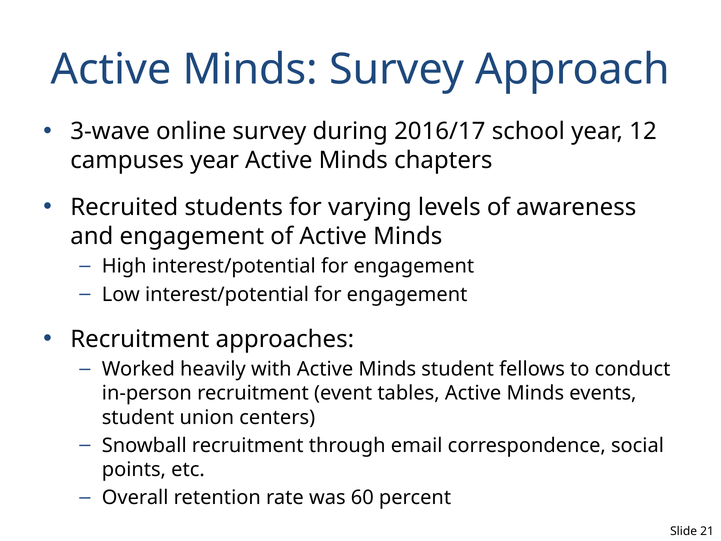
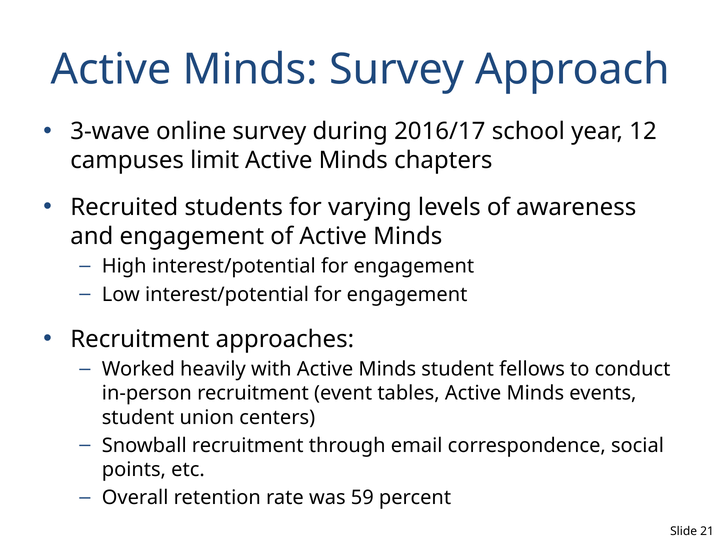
campuses year: year -> limit
60: 60 -> 59
